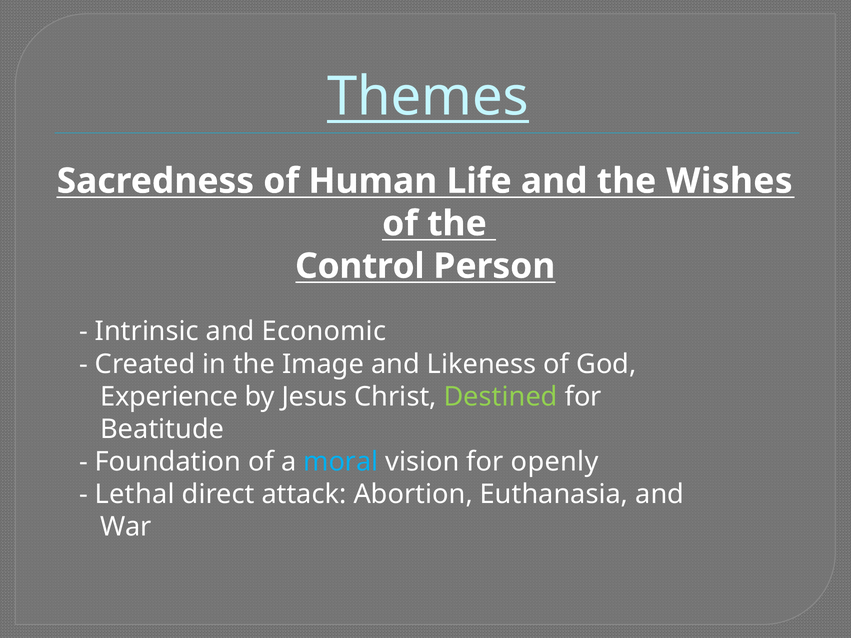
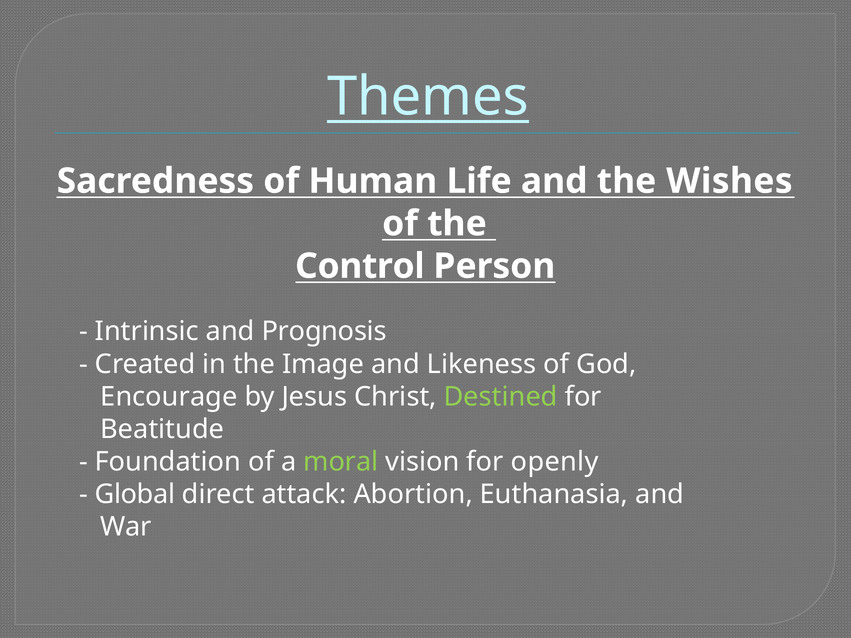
Economic: Economic -> Prognosis
Experience: Experience -> Encourage
moral colour: light blue -> light green
Lethal: Lethal -> Global
